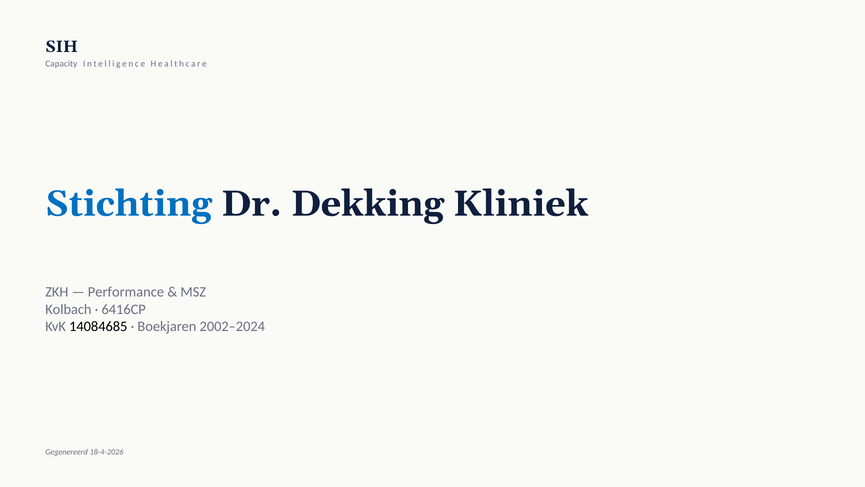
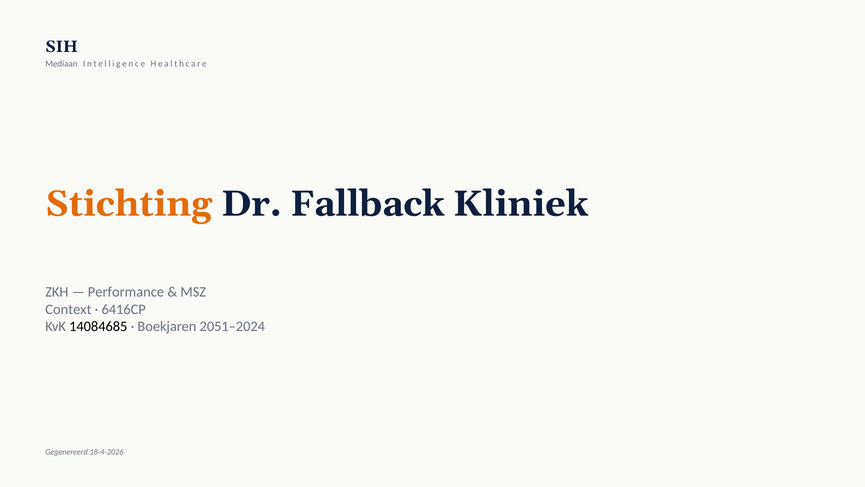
Capacity: Capacity -> Mediaan
Stichting colour: blue -> orange
Dekking: Dekking -> Fallback
Kolbach: Kolbach -> Context
2002–2024: 2002–2024 -> 2051–2024
